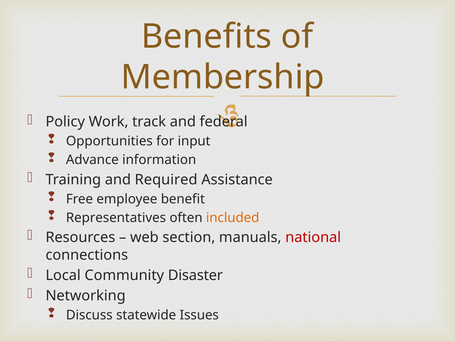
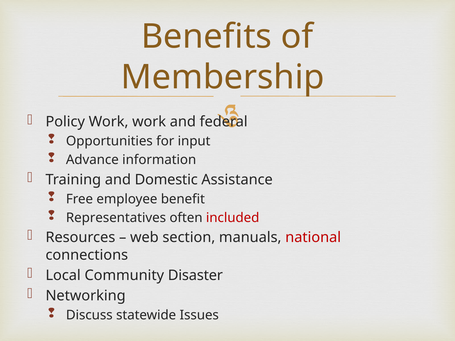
Work track: track -> work
Required: Required -> Domestic
included colour: orange -> red
